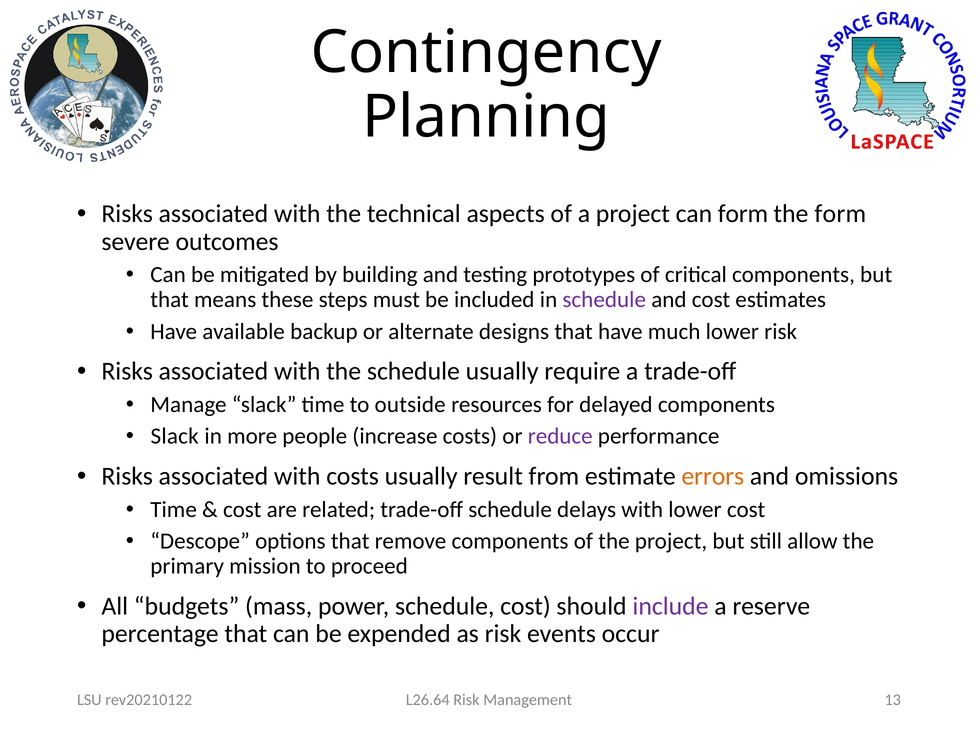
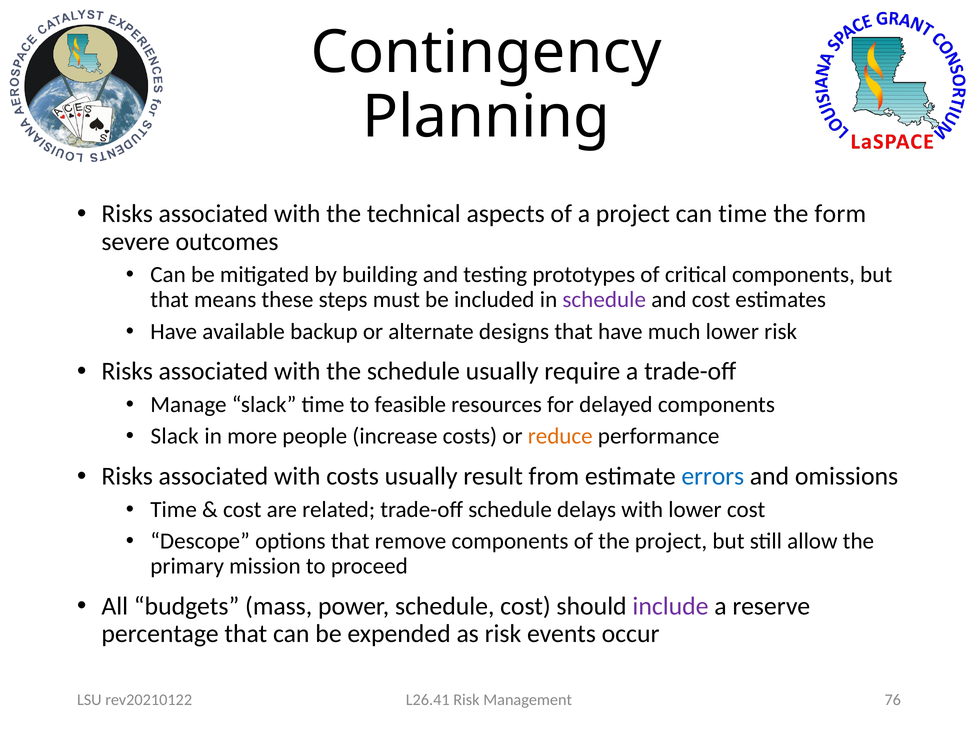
can form: form -> time
outside: outside -> feasible
reduce colour: purple -> orange
errors colour: orange -> blue
L26.64: L26.64 -> L26.41
13: 13 -> 76
